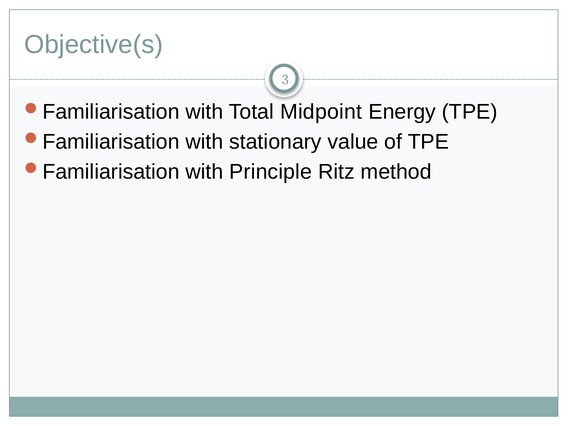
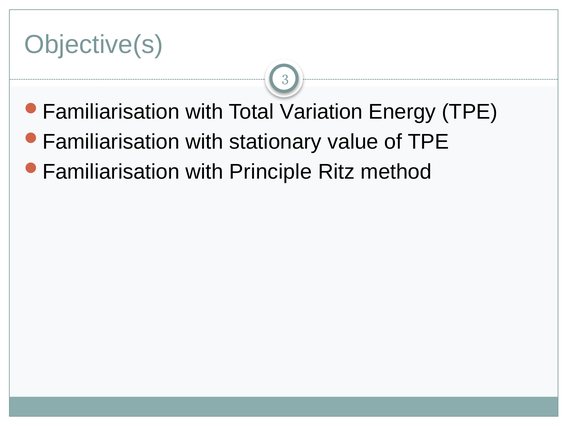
Midpoint: Midpoint -> Variation
